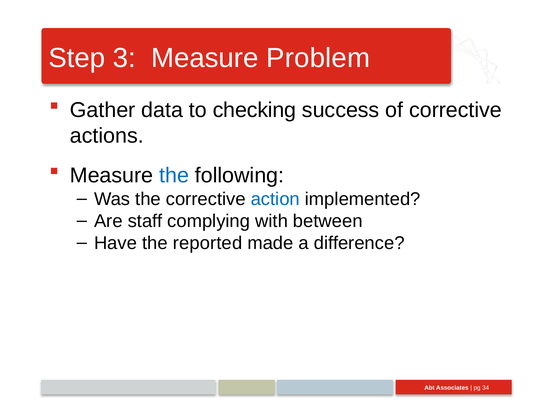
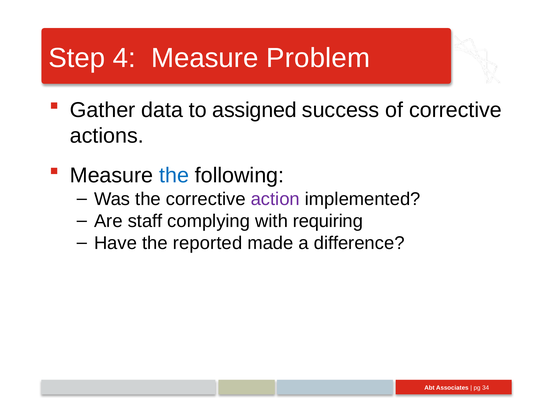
3: 3 -> 4
checking: checking -> assigned
action colour: blue -> purple
between: between -> requiring
